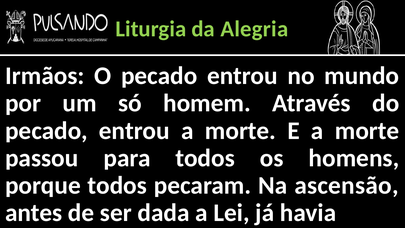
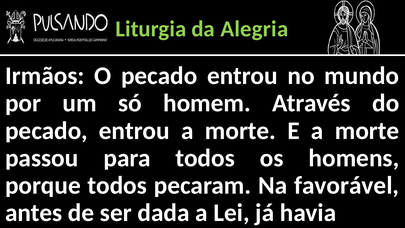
ascensão: ascensão -> favorável
